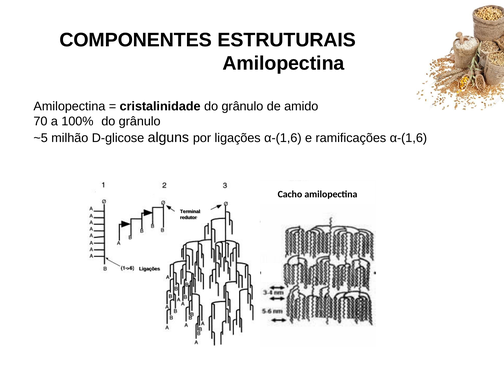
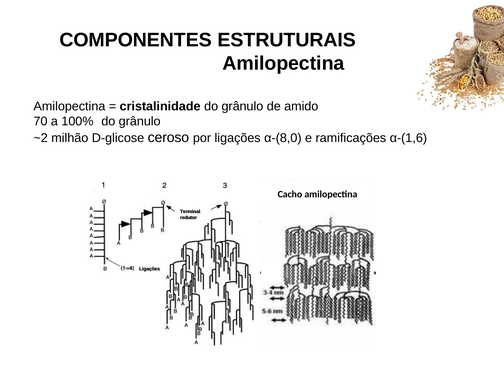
~5: ~5 -> ~2
alguns: alguns -> ceroso
ligações α-(1,6: α-(1,6 -> α-(8,0
